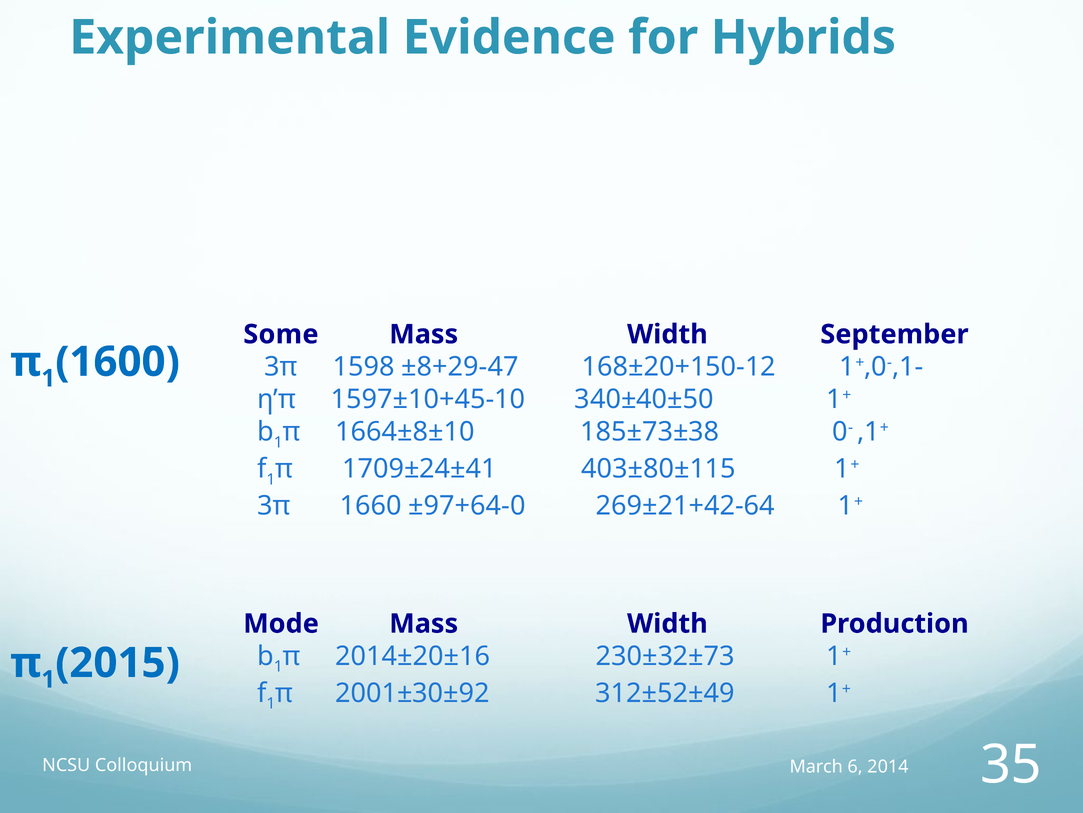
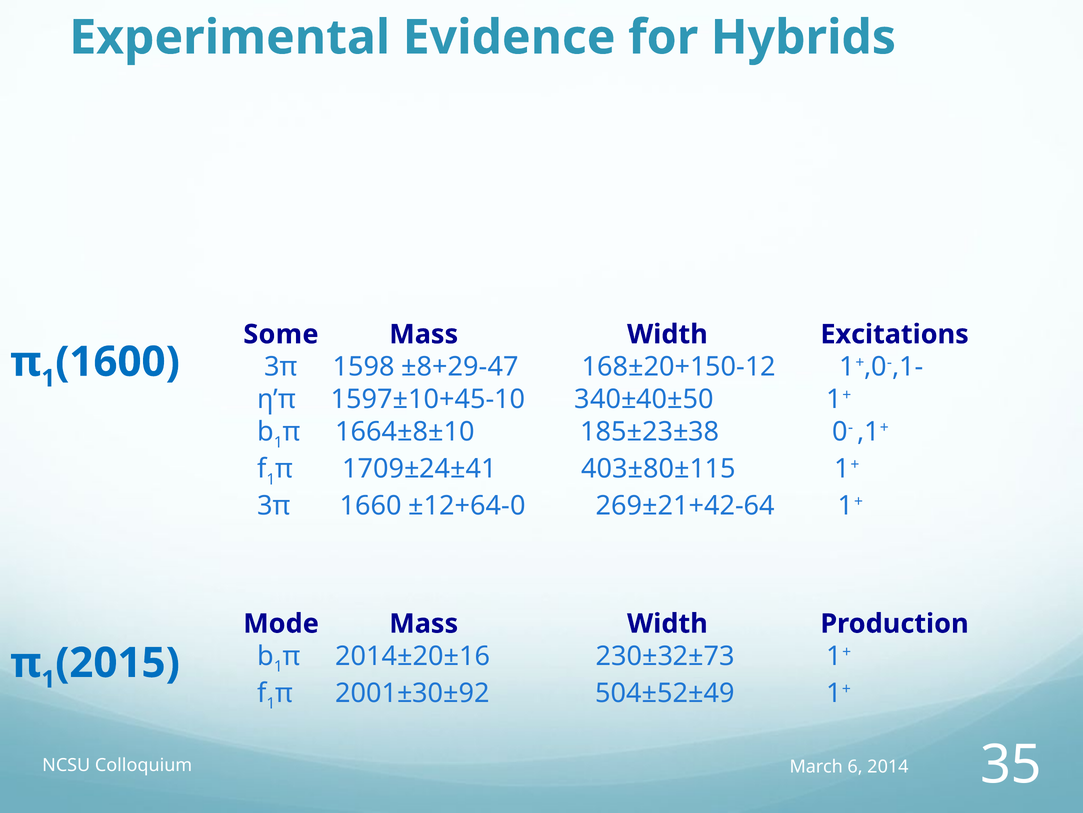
September: September -> Excitations
185±73±38: 185±73±38 -> 185±23±38
±97+64-0: ±97+64-0 -> ±12+64-0
312±52±49: 312±52±49 -> 504±52±49
